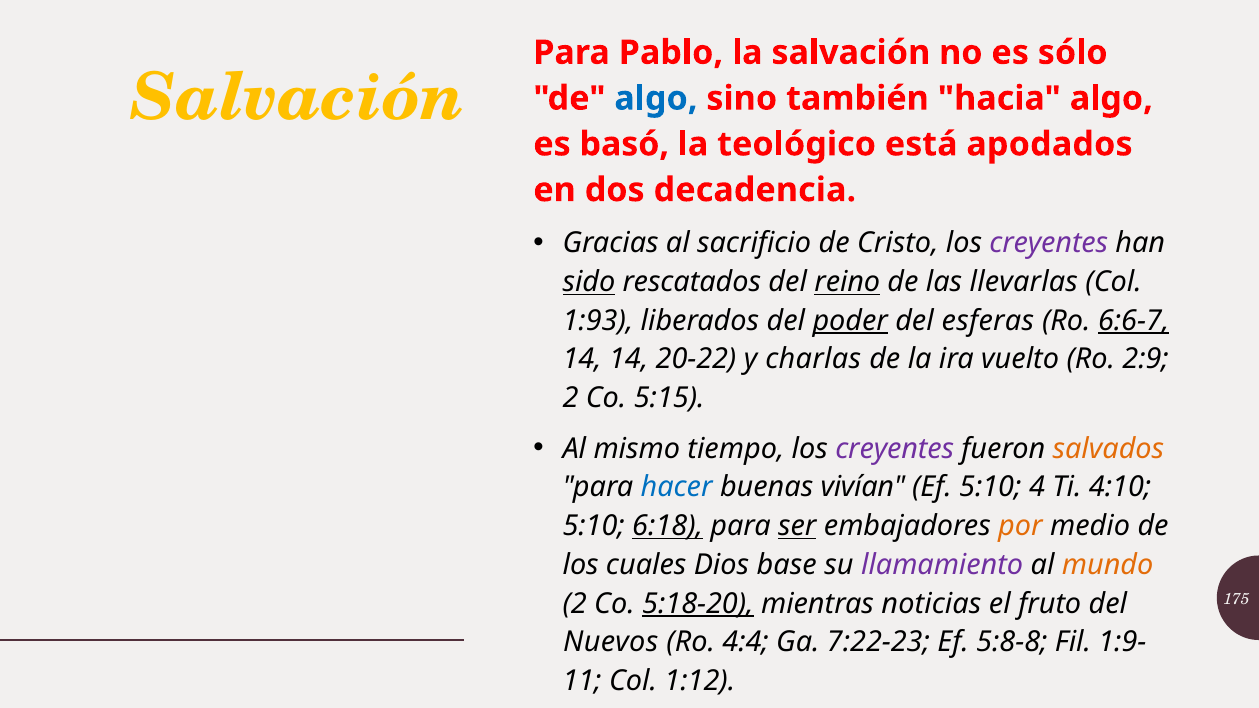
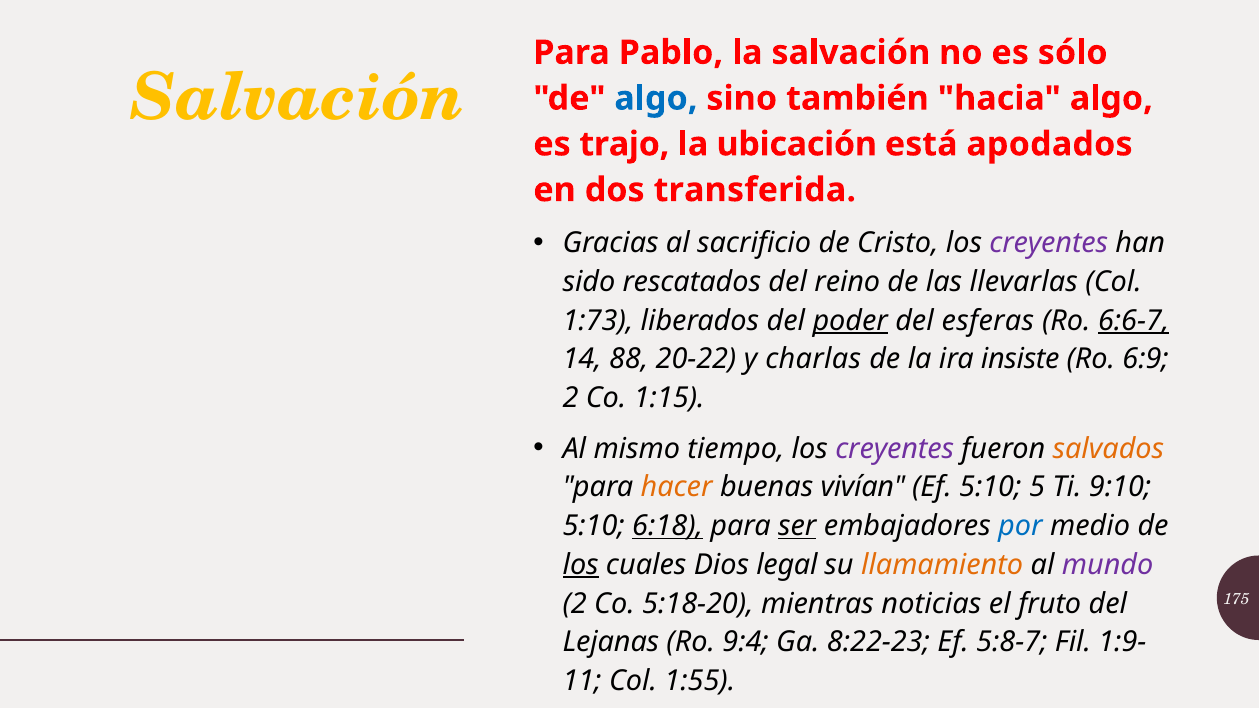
basó: basó -> trajo
teológico: teológico -> ubicación
decadencia: decadencia -> transferida
sido underline: present -> none
reino underline: present -> none
1:93: 1:93 -> 1:73
14 14: 14 -> 88
vuelto: vuelto -> insiste
2:9: 2:9 -> 6:9
5:15: 5:15 -> 1:15
hacer colour: blue -> orange
4: 4 -> 5
4:10: 4:10 -> 9:10
por colour: orange -> blue
los at (581, 565) underline: none -> present
base: base -> legal
llamamiento colour: purple -> orange
mundo colour: orange -> purple
5:18-20 underline: present -> none
Nuevos: Nuevos -> Lejanas
4:4: 4:4 -> 9:4
7:22-23: 7:22-23 -> 8:22-23
5:8-8: 5:8-8 -> 5:8-7
1:12: 1:12 -> 1:55
